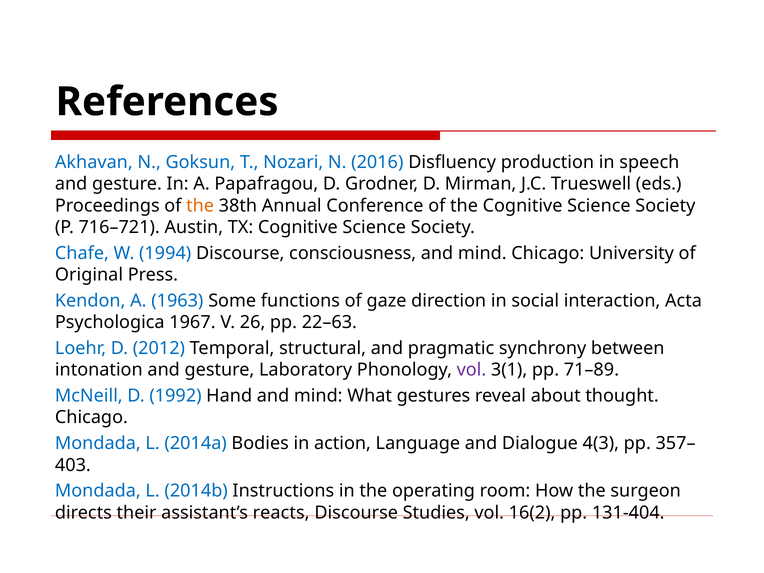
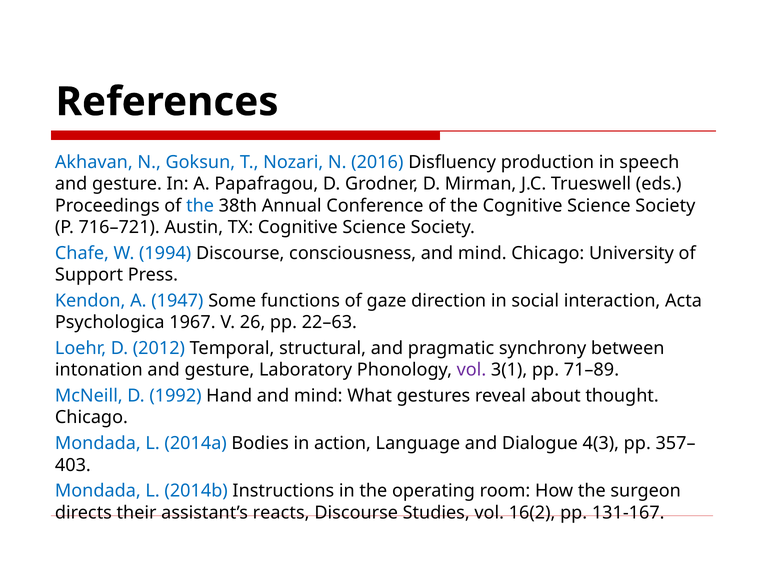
the at (200, 206) colour: orange -> blue
Original: Original -> Support
1963: 1963 -> 1947
131-404: 131-404 -> 131-167
